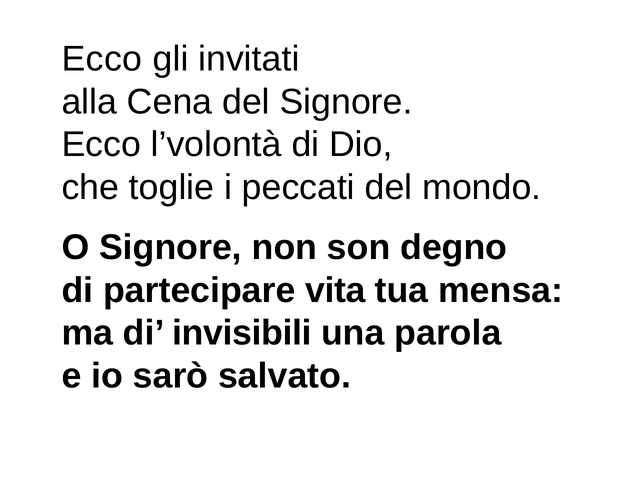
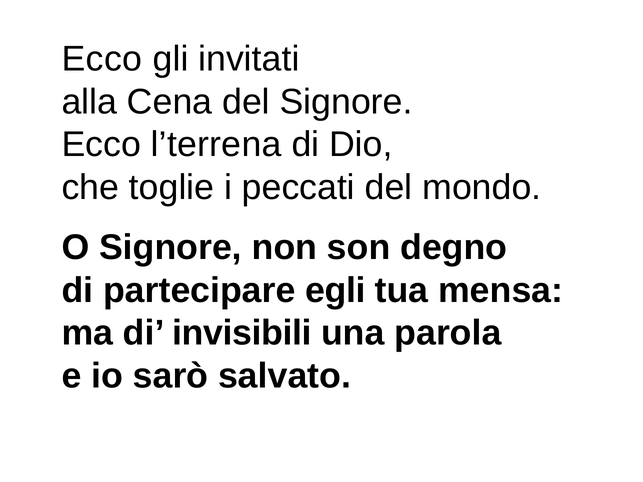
l’volontà: l’volontà -> l’terrena
vita: vita -> egli
